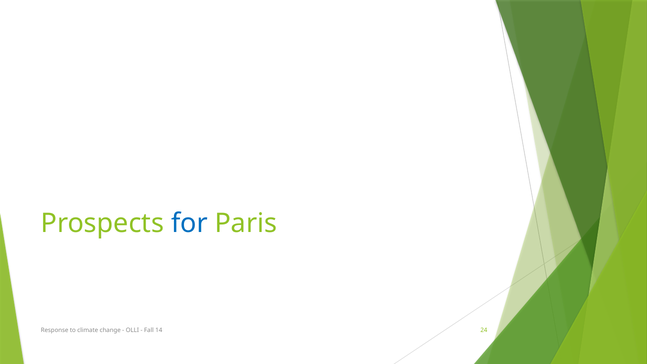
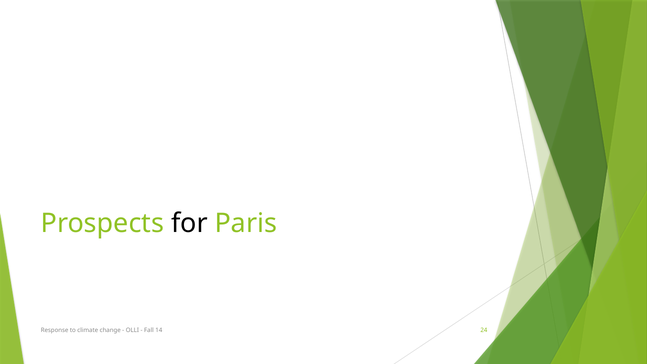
for colour: blue -> black
